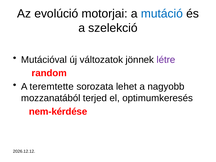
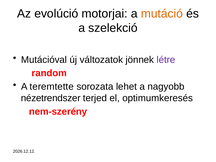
mutáció colour: blue -> orange
mozzanatából: mozzanatából -> nézetrendszer
nem-kérdése: nem-kérdése -> nem-szerény
